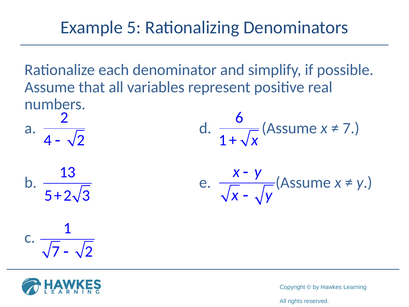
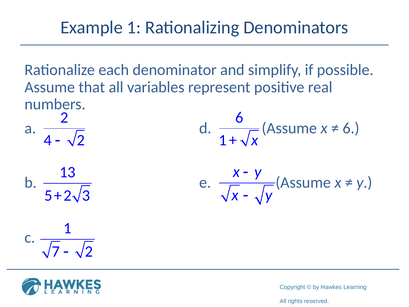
Example 5: 5 -> 1
7 at (351, 128): 7 -> 6
